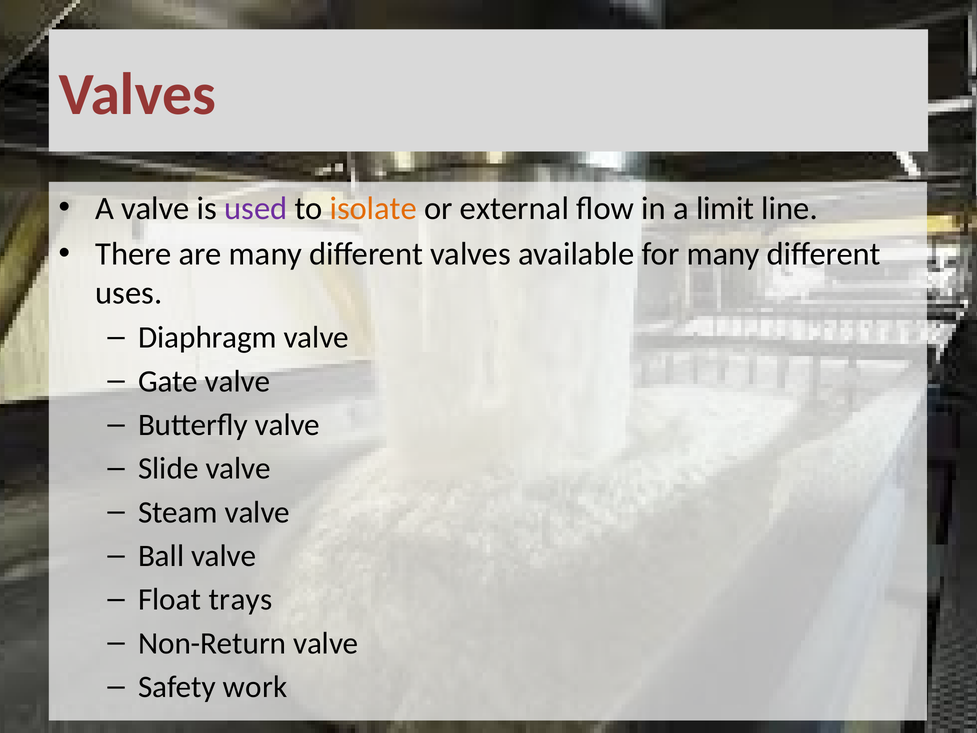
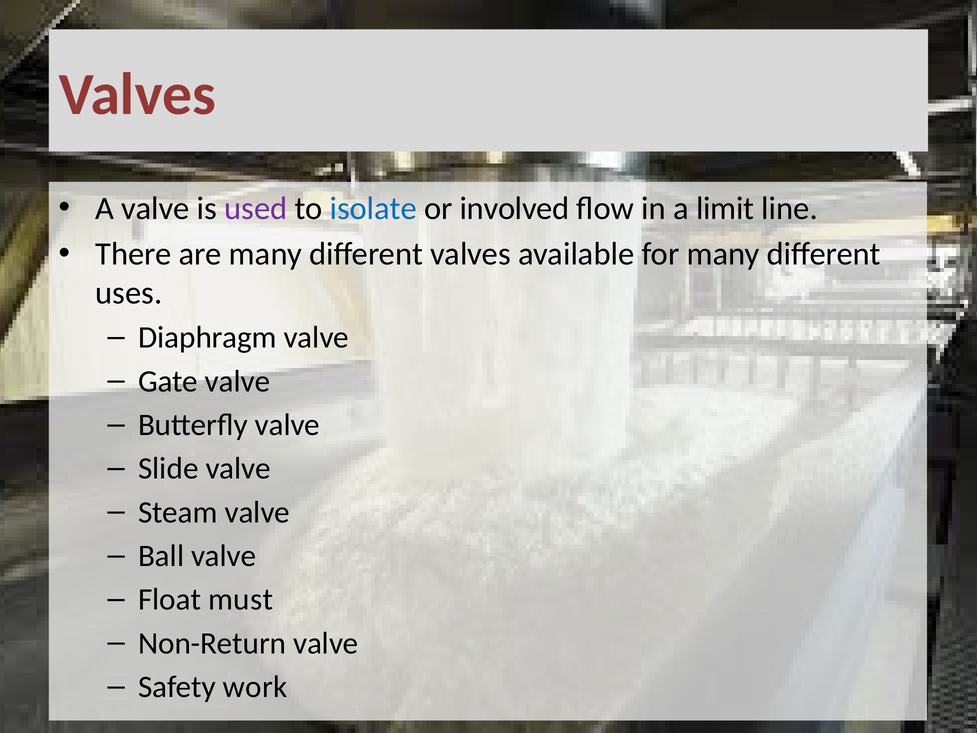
isolate colour: orange -> blue
external: external -> involved
trays: trays -> must
